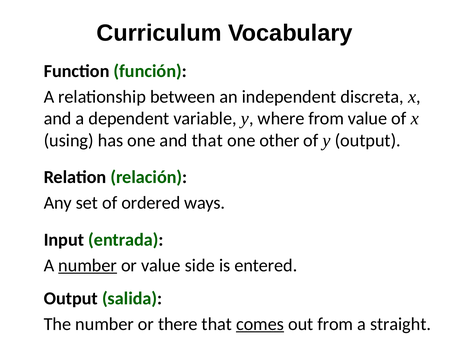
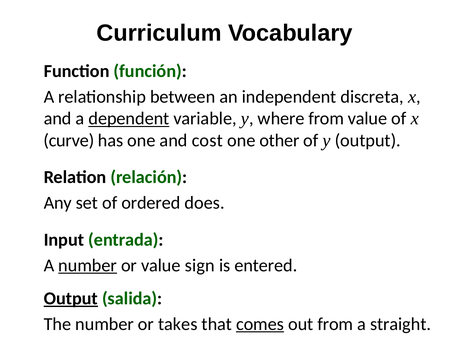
dependent underline: none -> present
using: using -> curve
and that: that -> cost
ways: ways -> does
side: side -> sign
Output at (71, 298) underline: none -> present
there: there -> takes
